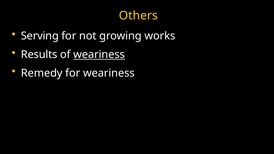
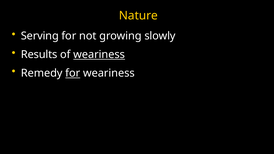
Others: Others -> Nature
works: works -> slowly
for at (73, 73) underline: none -> present
